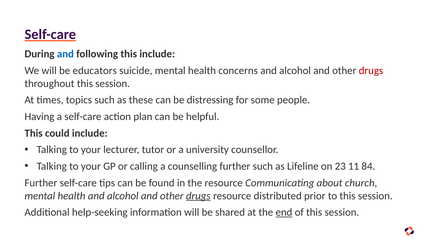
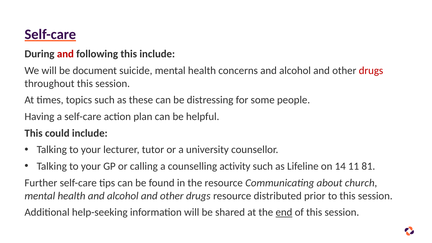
and at (65, 54) colour: blue -> red
educators: educators -> document
counselling further: further -> activity
23: 23 -> 14
84: 84 -> 81
drugs at (198, 196) underline: present -> none
